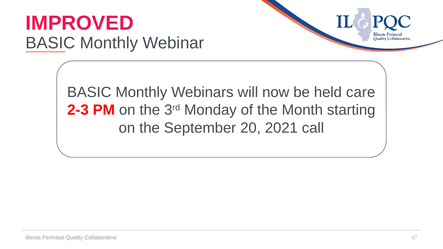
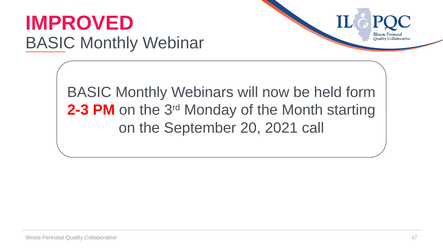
care: care -> form
